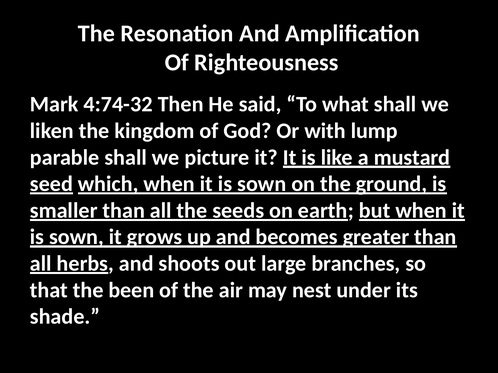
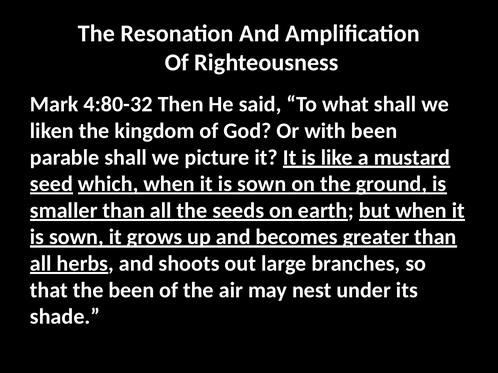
4:74-32: 4:74-32 -> 4:80-32
with lump: lump -> been
